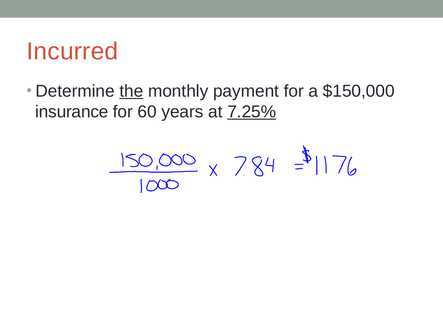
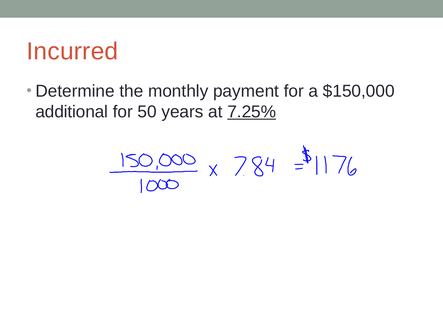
the underline: present -> none
insurance: insurance -> additional
60: 60 -> 50
